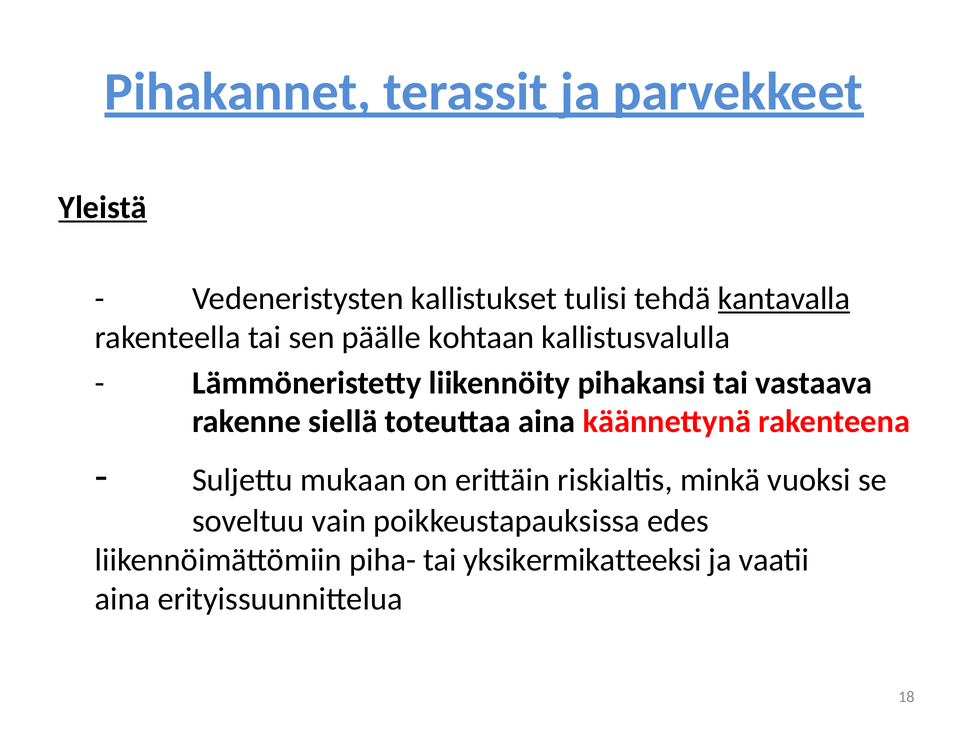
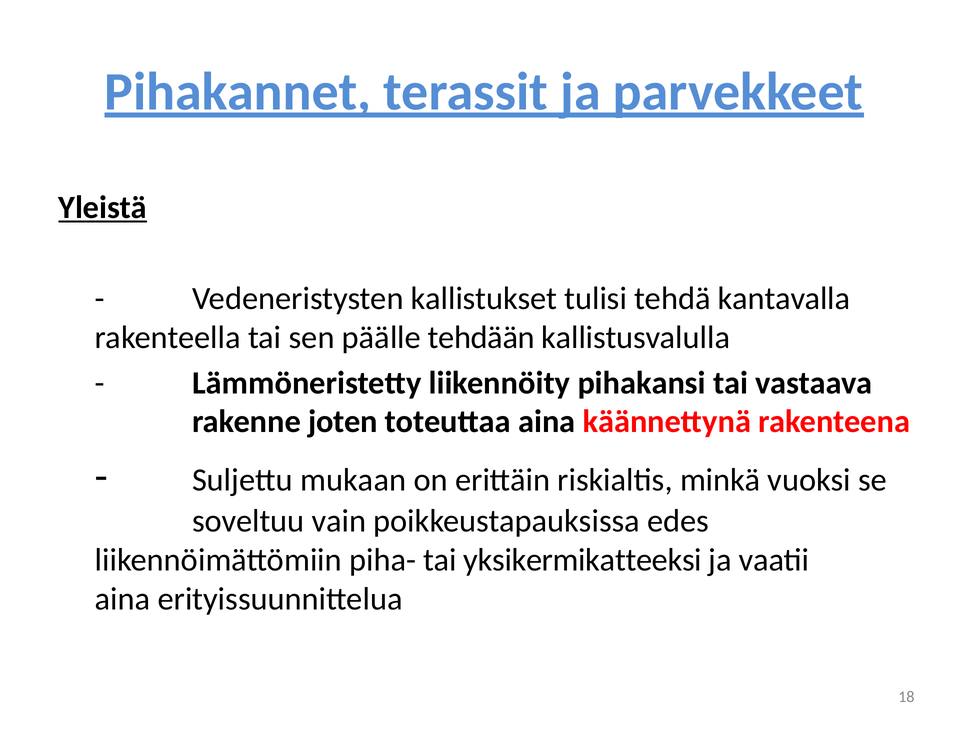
kantavalla underline: present -> none
kohtaan: kohtaan -> tehdään
siellä: siellä -> joten
